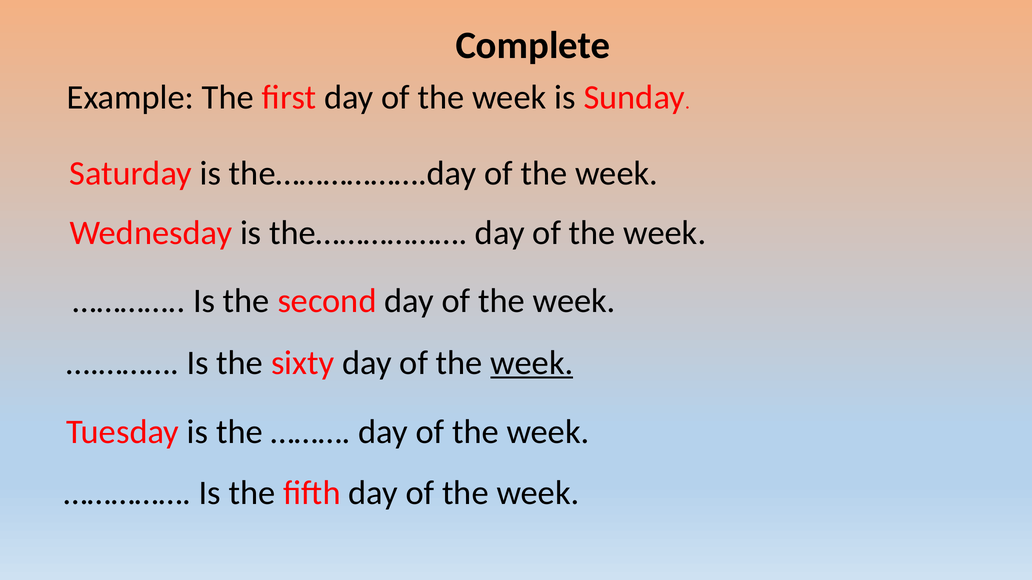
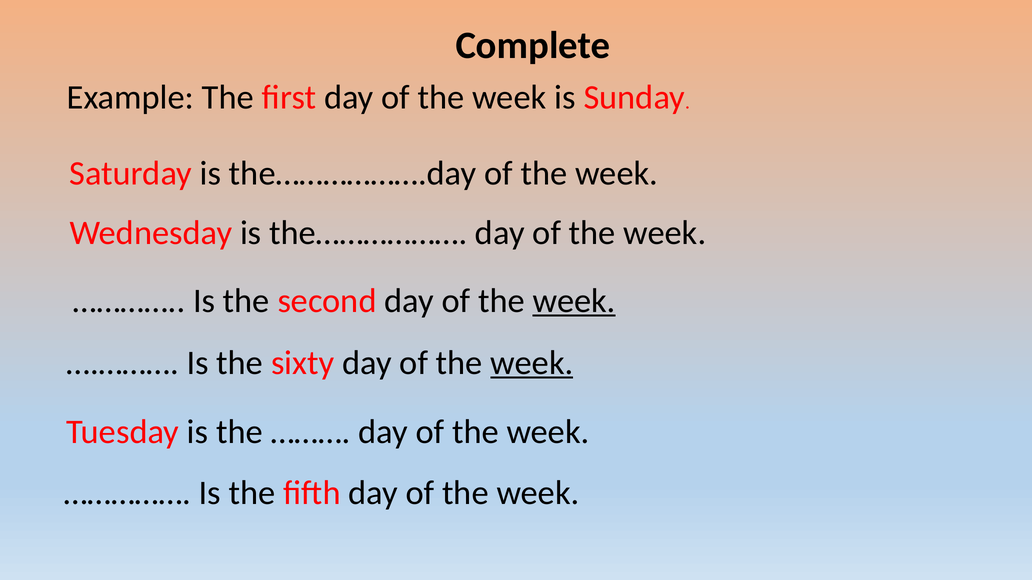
week at (574, 301) underline: none -> present
